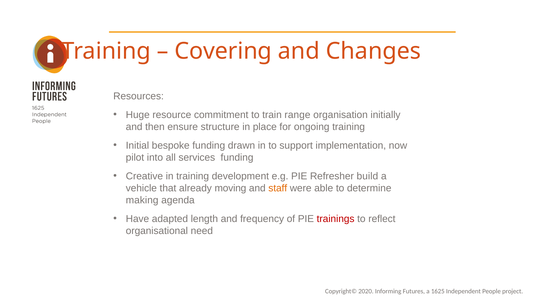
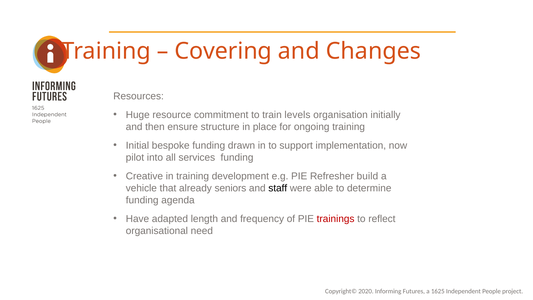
range: range -> levels
moving: moving -> seniors
staff colour: orange -> black
making at (142, 200): making -> funding
